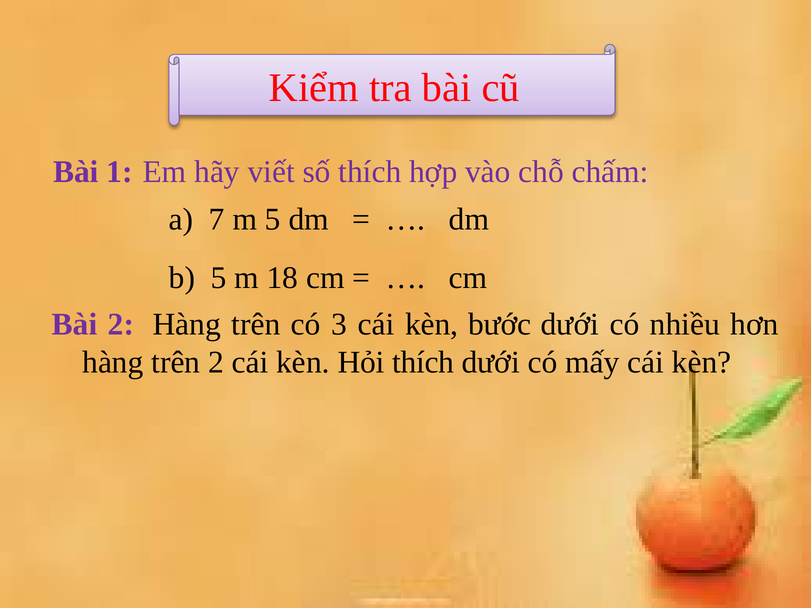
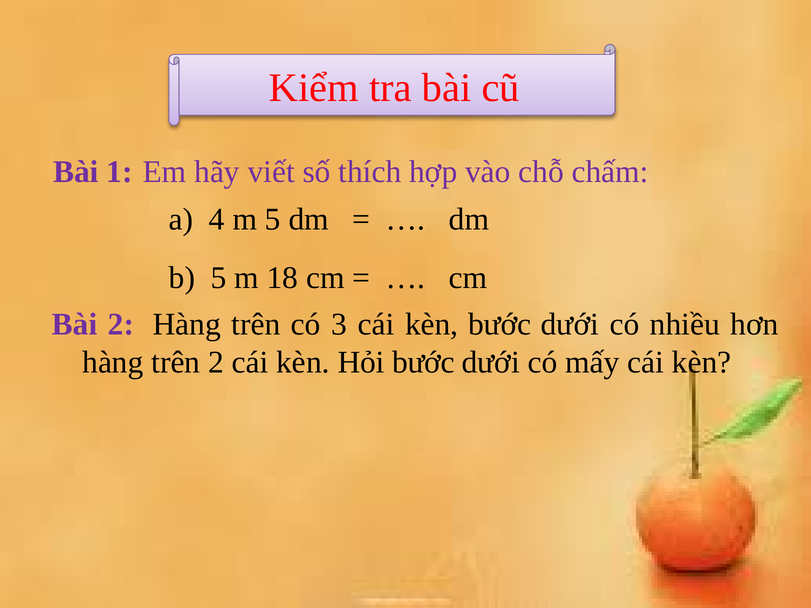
7: 7 -> 4
Hỏi thích: thích -> bước
